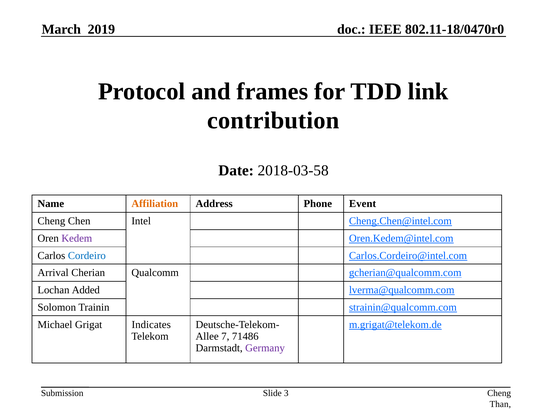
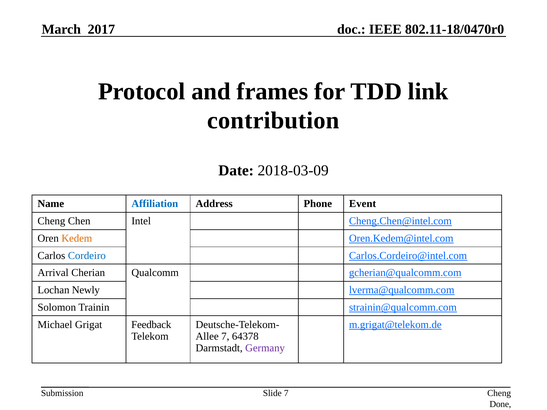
2019: 2019 -> 2017
2018-03-58: 2018-03-58 -> 2018-03-09
Affiliation colour: orange -> blue
Kedem colour: purple -> orange
Added: Added -> Newly
Indicates: Indicates -> Feedback
71486: 71486 -> 64378
Slide 3: 3 -> 7
Than: Than -> Done
